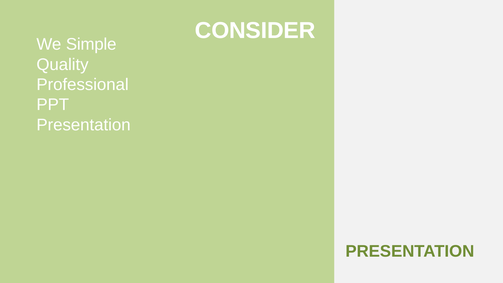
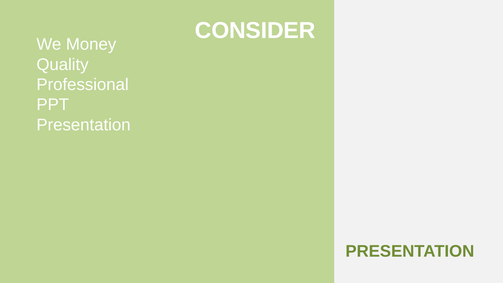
Simple: Simple -> Money
